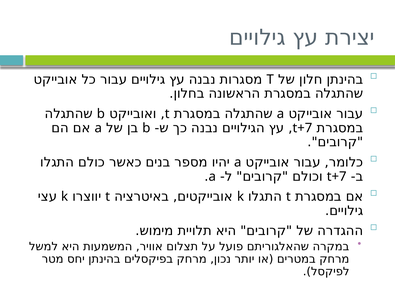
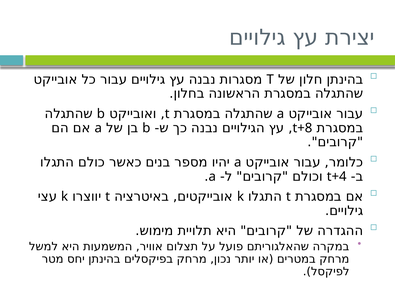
t+7 at (303, 128): t+7 -> t+8
t+7 at (337, 177): t+7 -> t+4
